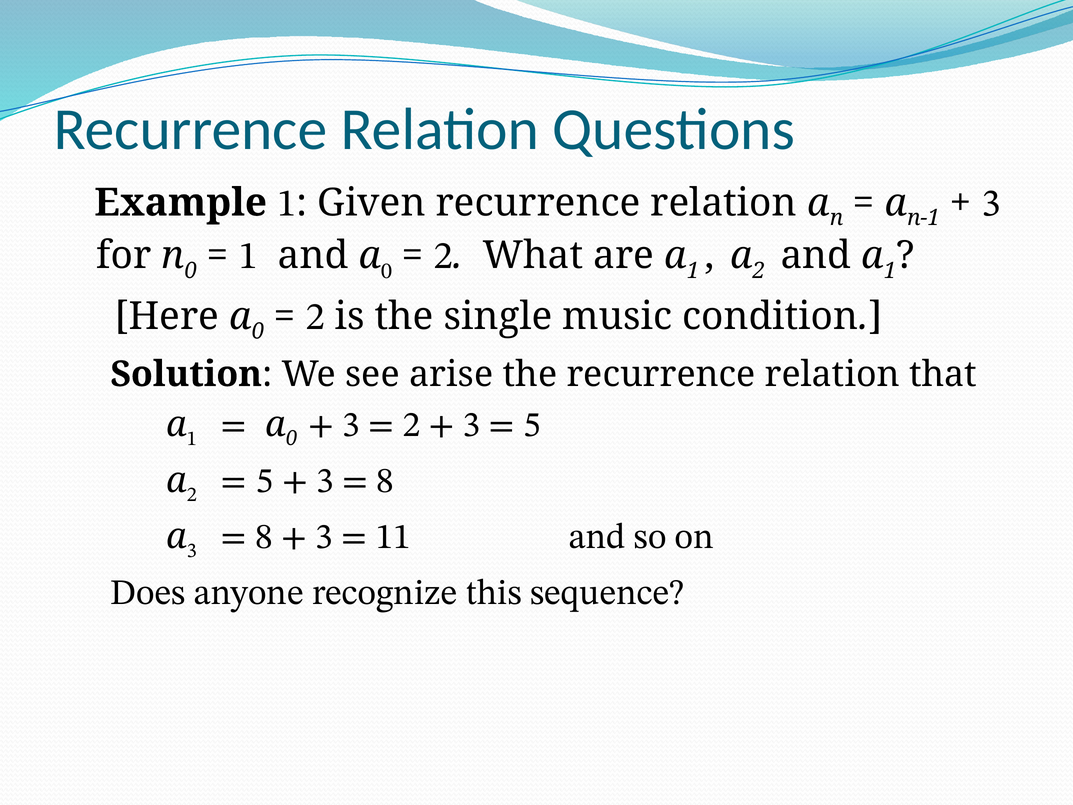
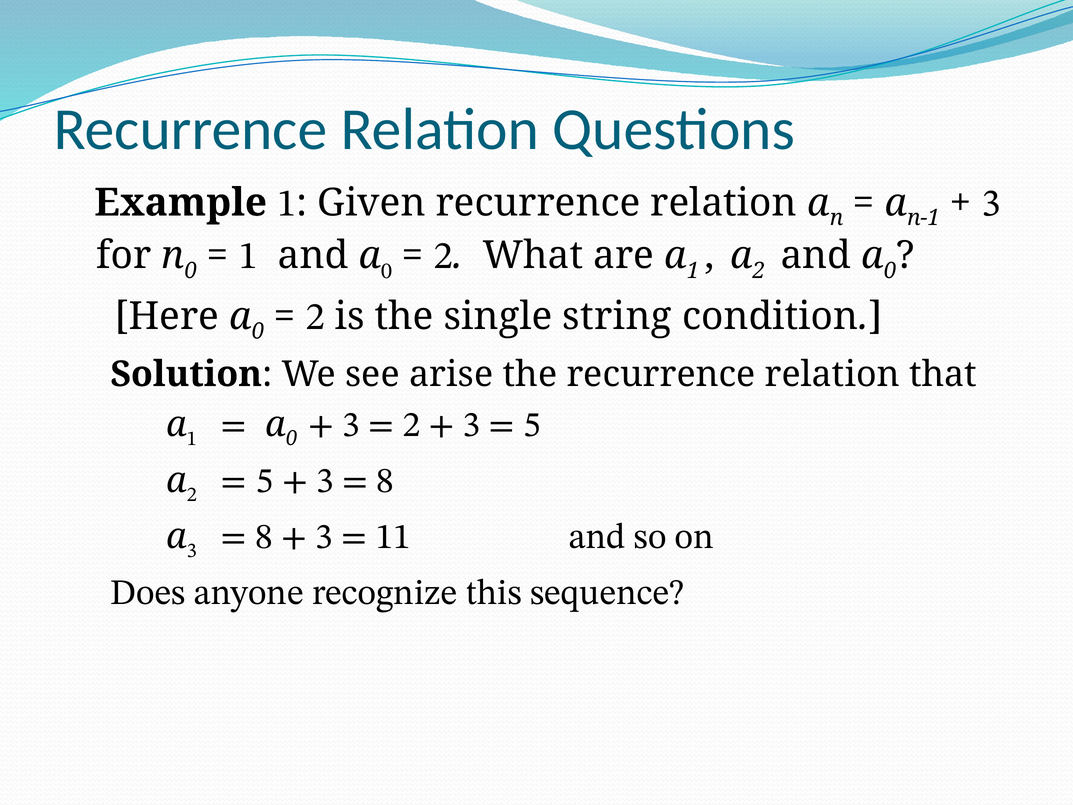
1 at (890, 271): 1 -> 0
music: music -> string
